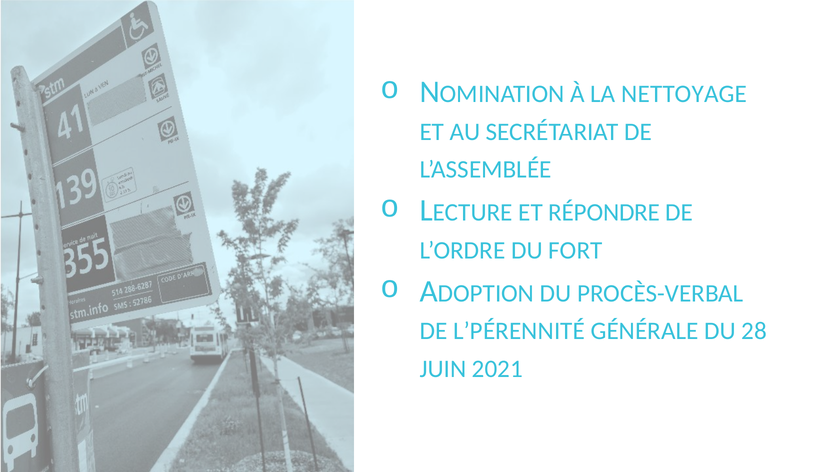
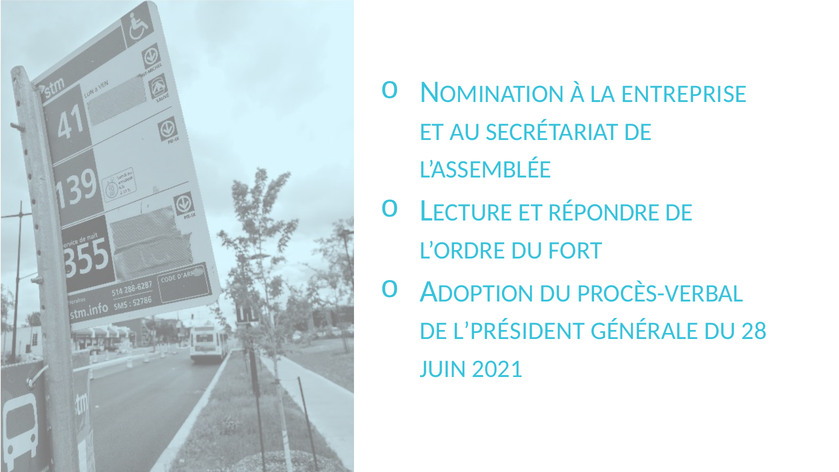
NETTOYAGE: NETTOYAGE -> ENTREPRISE
L’PÉRENNITÉ: L’PÉRENNITÉ -> L’PRÉSIDENT
